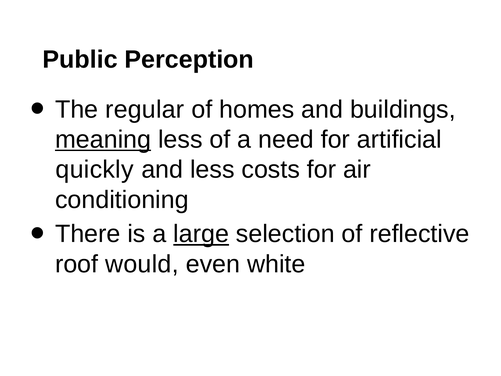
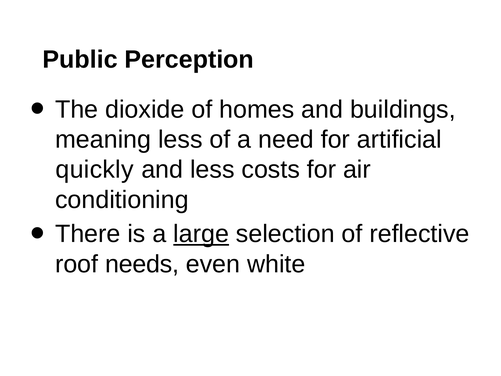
regular: regular -> dioxide
meaning underline: present -> none
would: would -> needs
